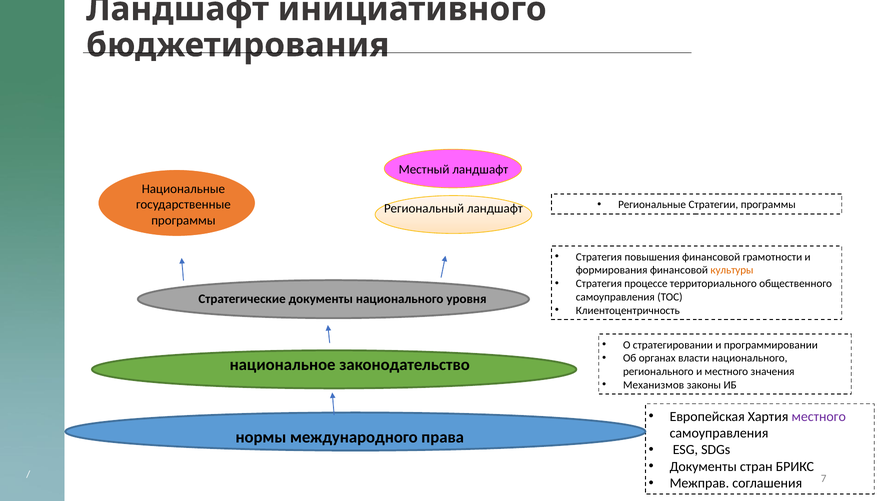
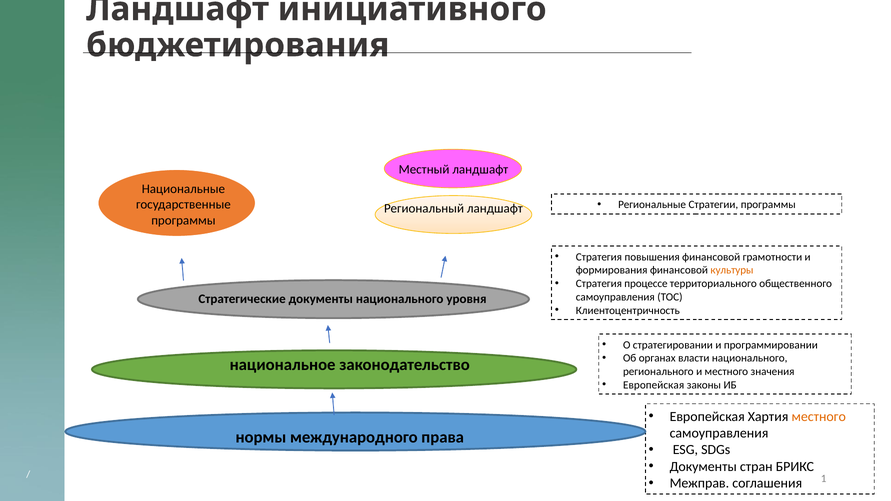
Механизмов at (654, 385): Механизмов -> Европейская
местного at (819, 417) colour: purple -> orange
7: 7 -> 1
